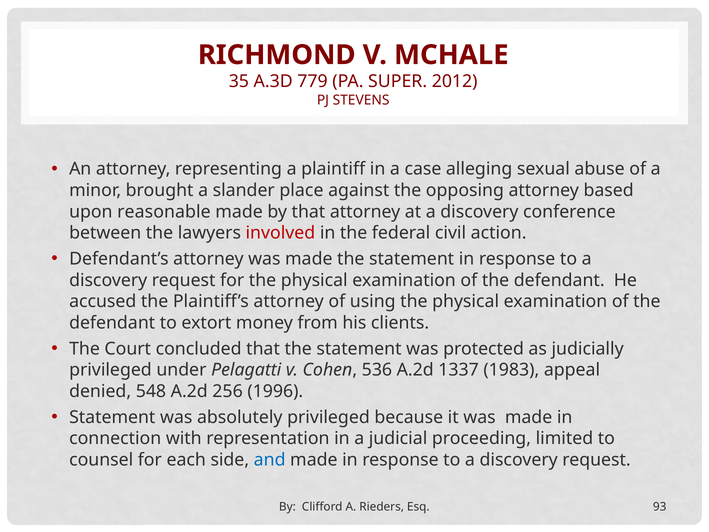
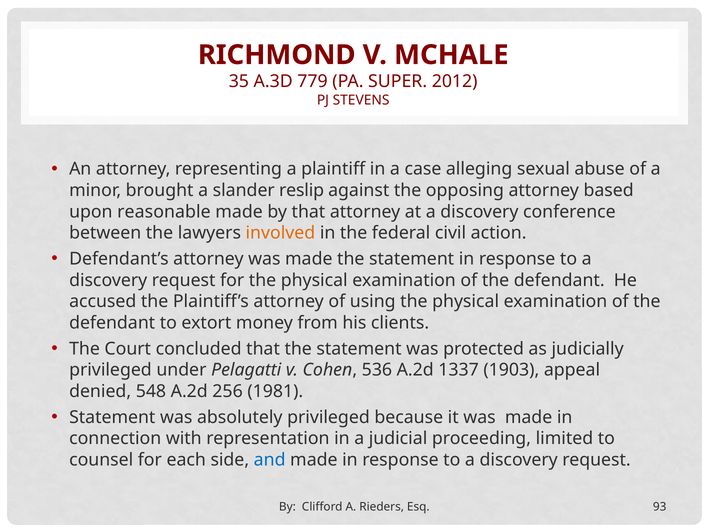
place: place -> reslip
involved colour: red -> orange
1983: 1983 -> 1903
1996: 1996 -> 1981
